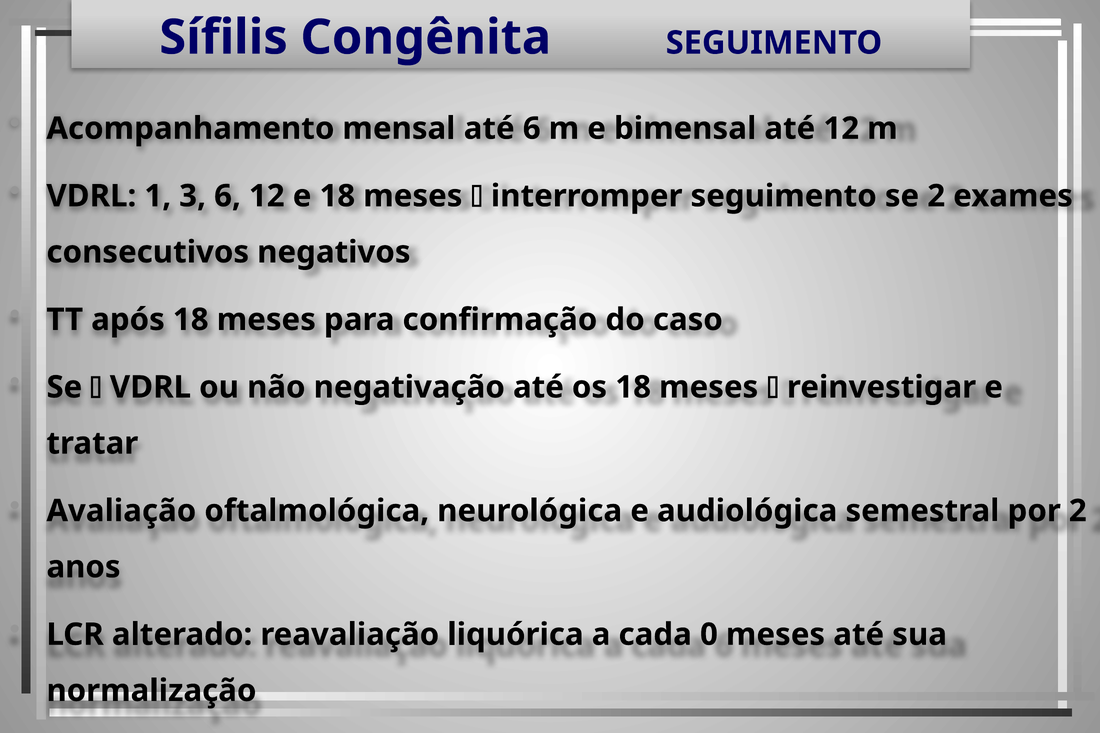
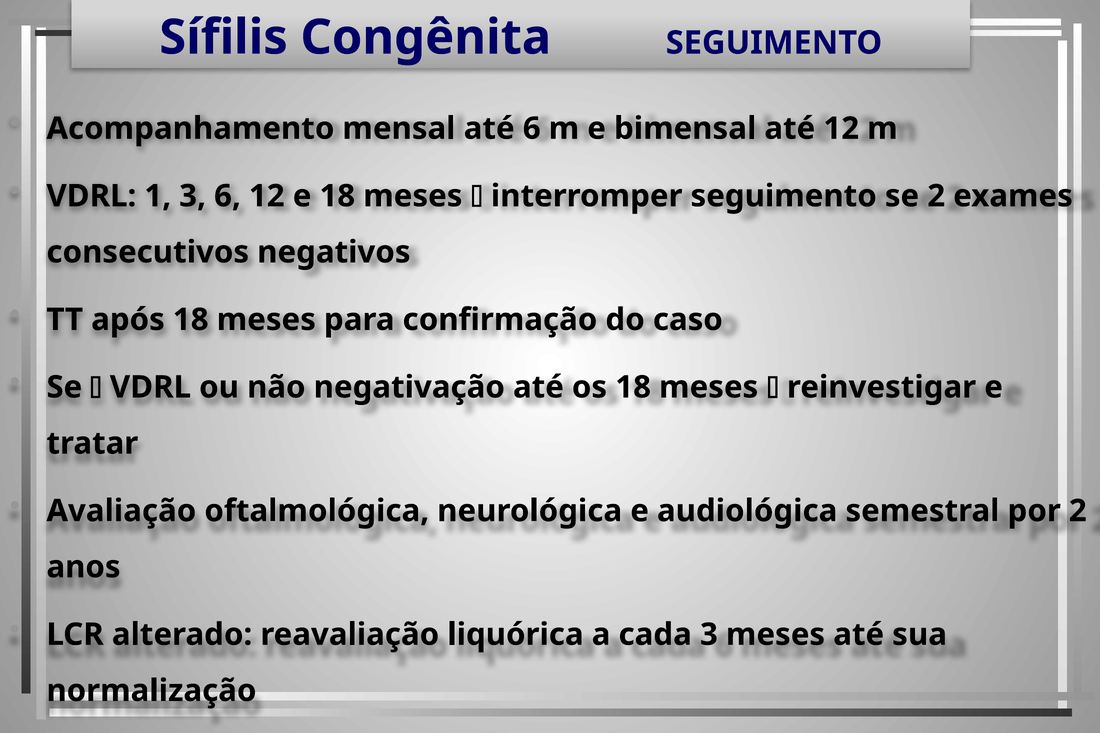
cada 0: 0 -> 3
